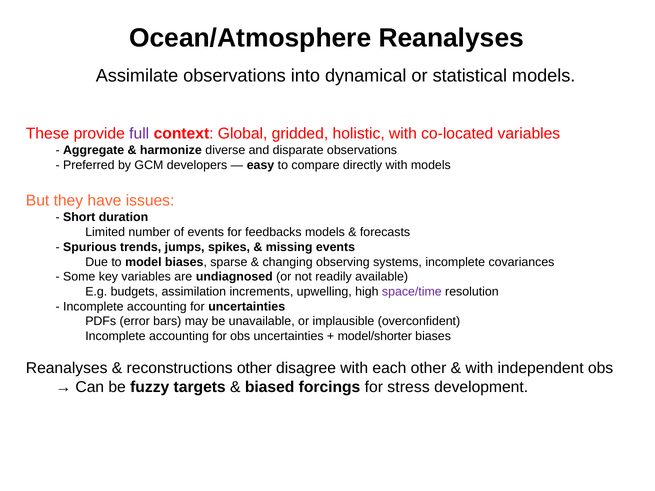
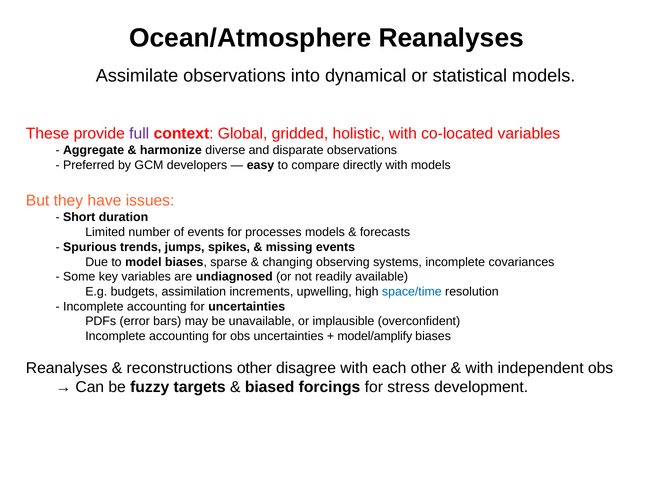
feedbacks: feedbacks -> processes
space/time colour: purple -> blue
model/shorter: model/shorter -> model/amplify
